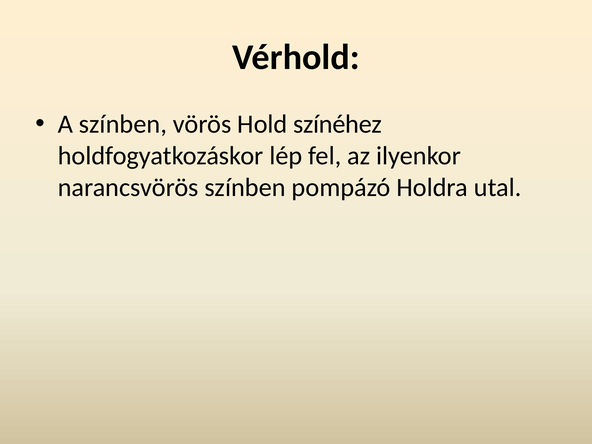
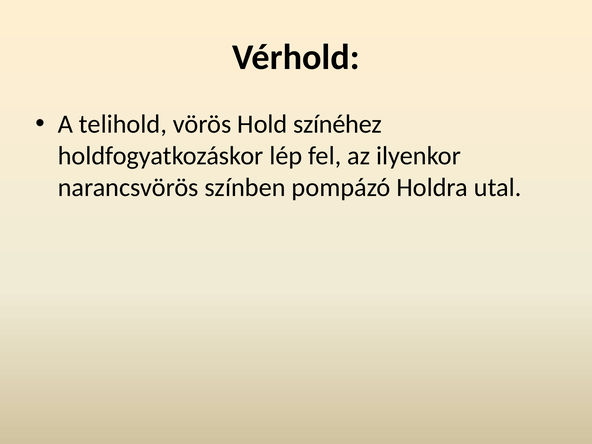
A színben: színben -> telihold
